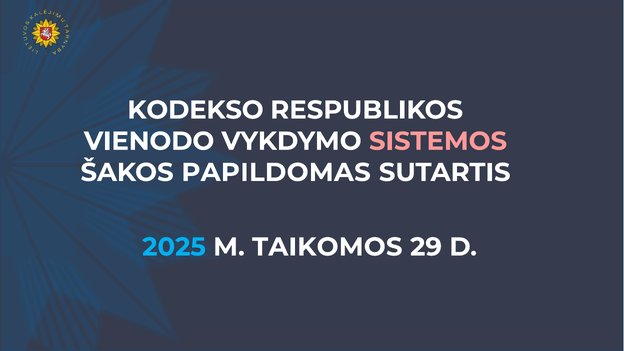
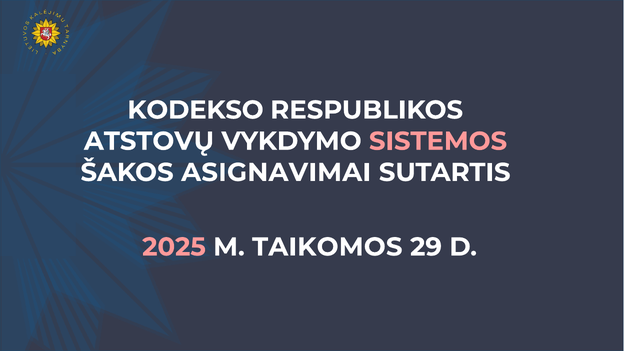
VIENODO: VIENODO -> ATSTOVŲ
PAPILDOMAS: PAPILDOMAS -> ASIGNAVIMAI
2025 colour: light blue -> pink
